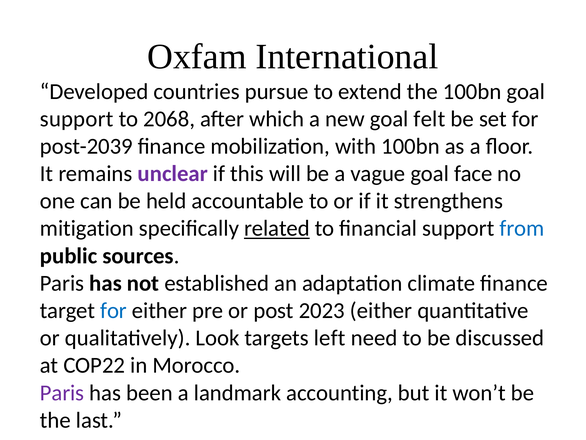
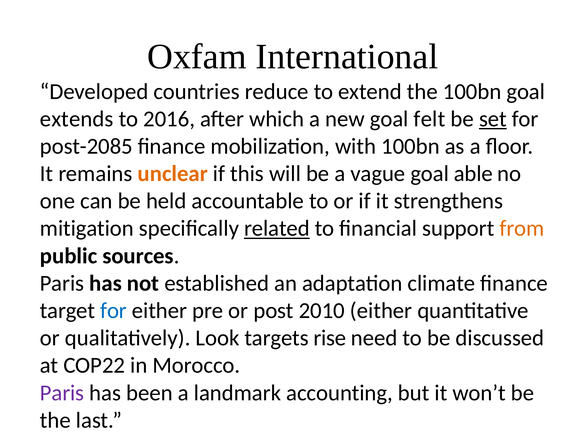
pursue: pursue -> reduce
support at (77, 119): support -> extends
2068: 2068 -> 2016
set underline: none -> present
post-2039: post-2039 -> post-2085
unclear colour: purple -> orange
face: face -> able
from colour: blue -> orange
2023: 2023 -> 2010
left: left -> rise
